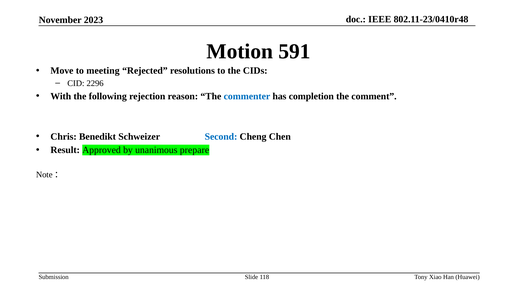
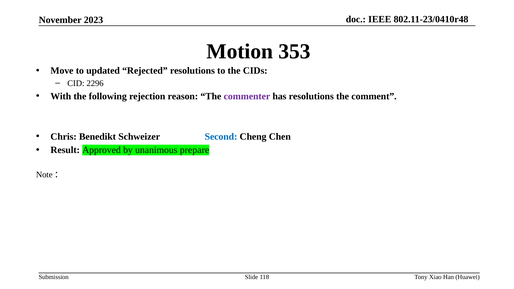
591: 591 -> 353
meeting: meeting -> updated
commenter colour: blue -> purple
has completion: completion -> resolutions
